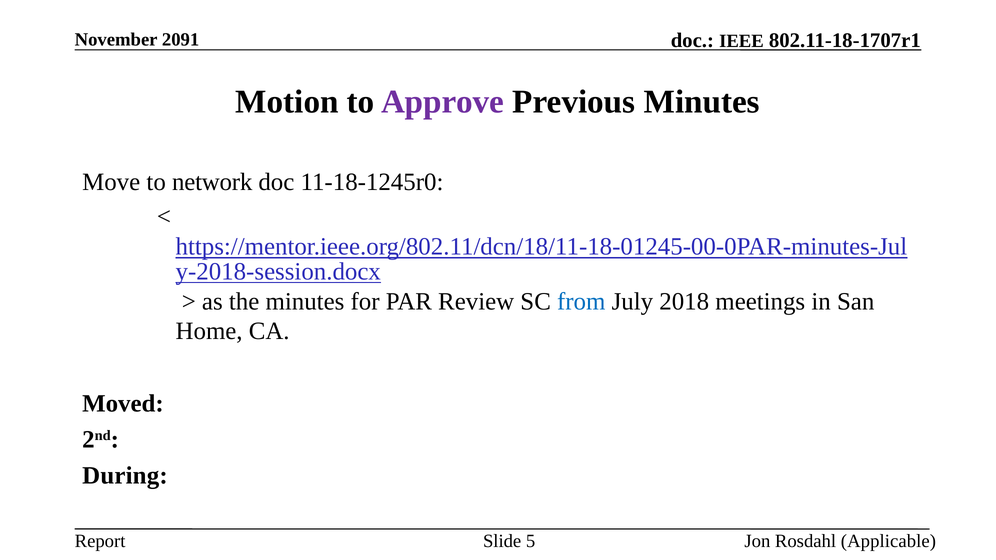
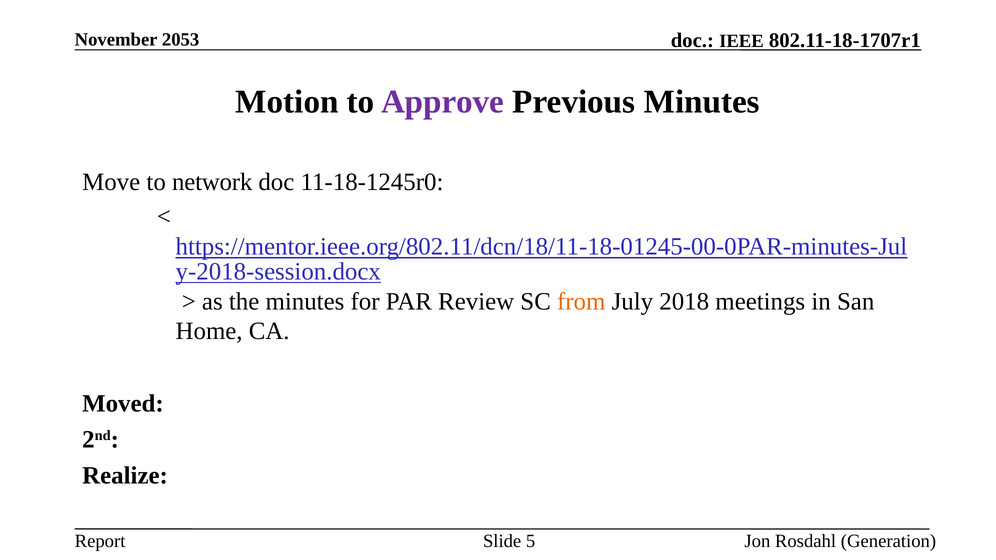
2091: 2091 -> 2053
from colour: blue -> orange
During: During -> Realize
Applicable: Applicable -> Generation
